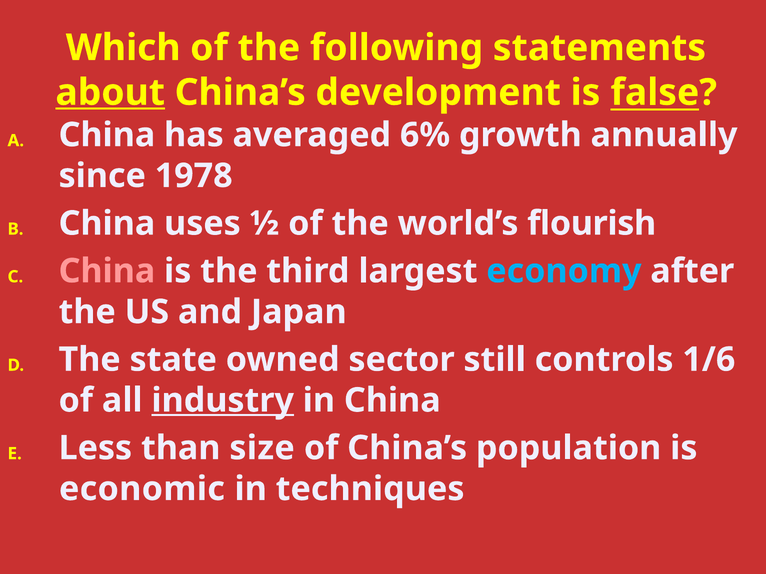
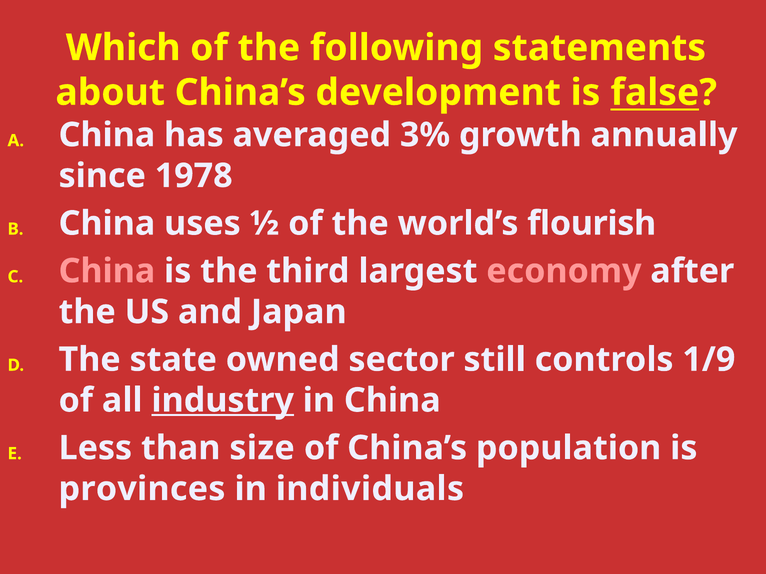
about underline: present -> none
6%: 6% -> 3%
economy colour: light blue -> pink
1/6: 1/6 -> 1/9
economic: economic -> provinces
techniques: techniques -> individuals
